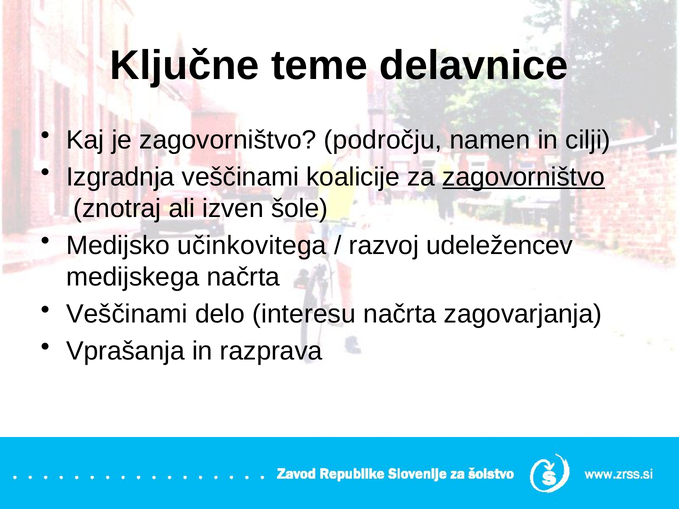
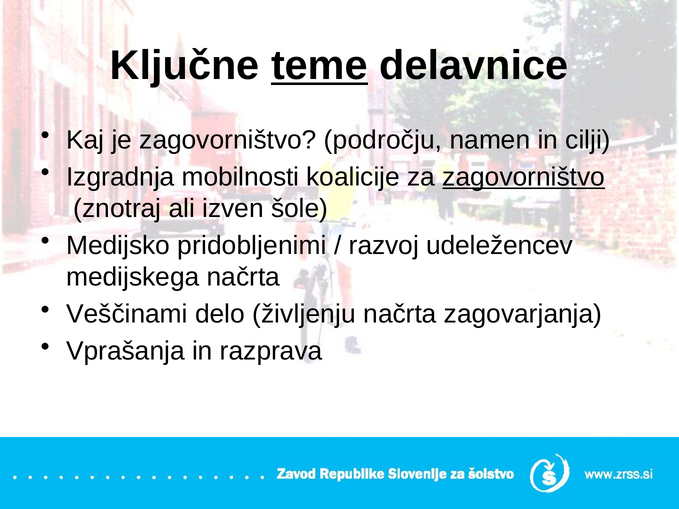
teme underline: none -> present
Izgradnja veščinami: veščinami -> mobilnosti
učinkovitega: učinkovitega -> pridobljenimi
interesu: interesu -> življenju
